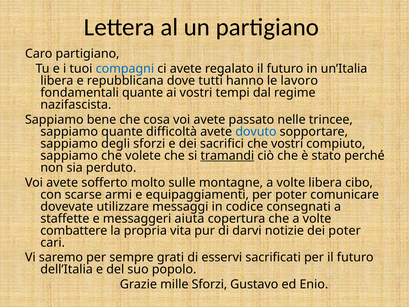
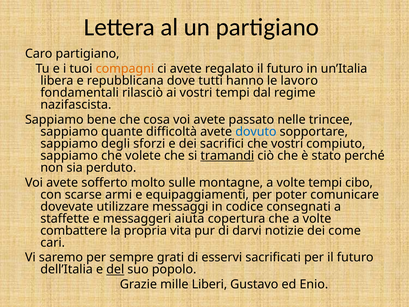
compagni colour: blue -> orange
fondamentali quante: quante -> rilasciò
volte libera: libera -> tempi
dei poter: poter -> come
del underline: none -> present
mille Sforzi: Sforzi -> Liberi
